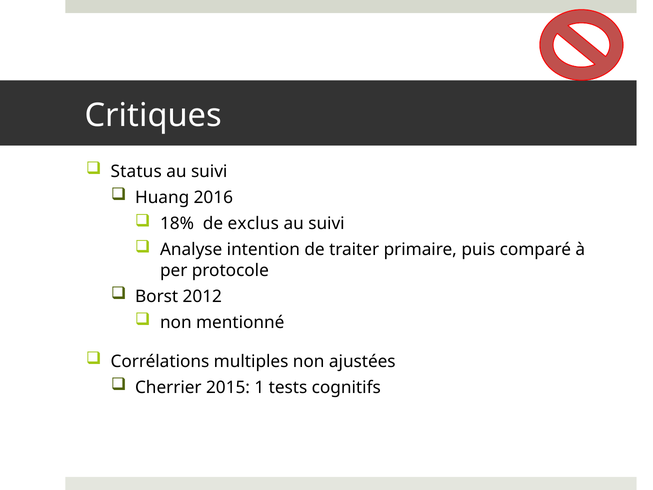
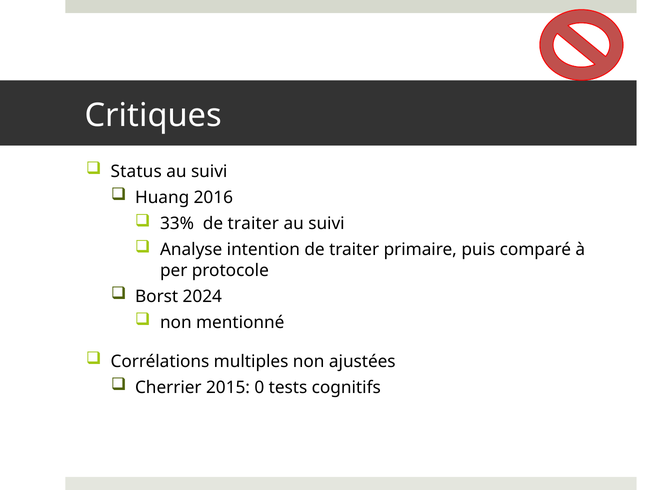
18%: 18% -> 33%
exclus at (253, 224): exclus -> traiter
2012: 2012 -> 2024
1: 1 -> 0
